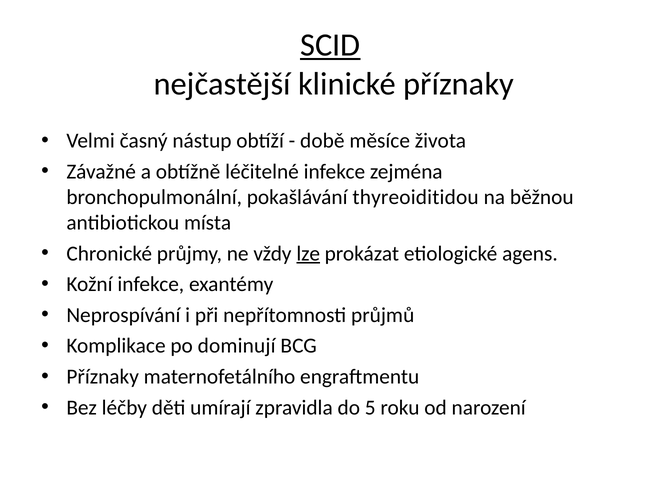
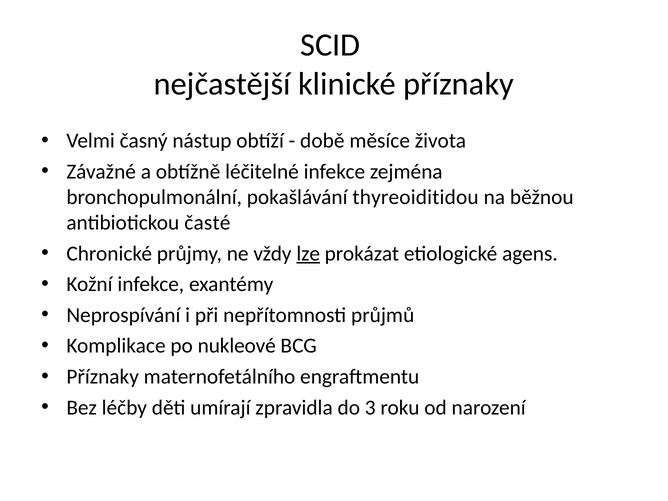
SCID underline: present -> none
místa: místa -> časté
dominují: dominují -> nukleové
5: 5 -> 3
